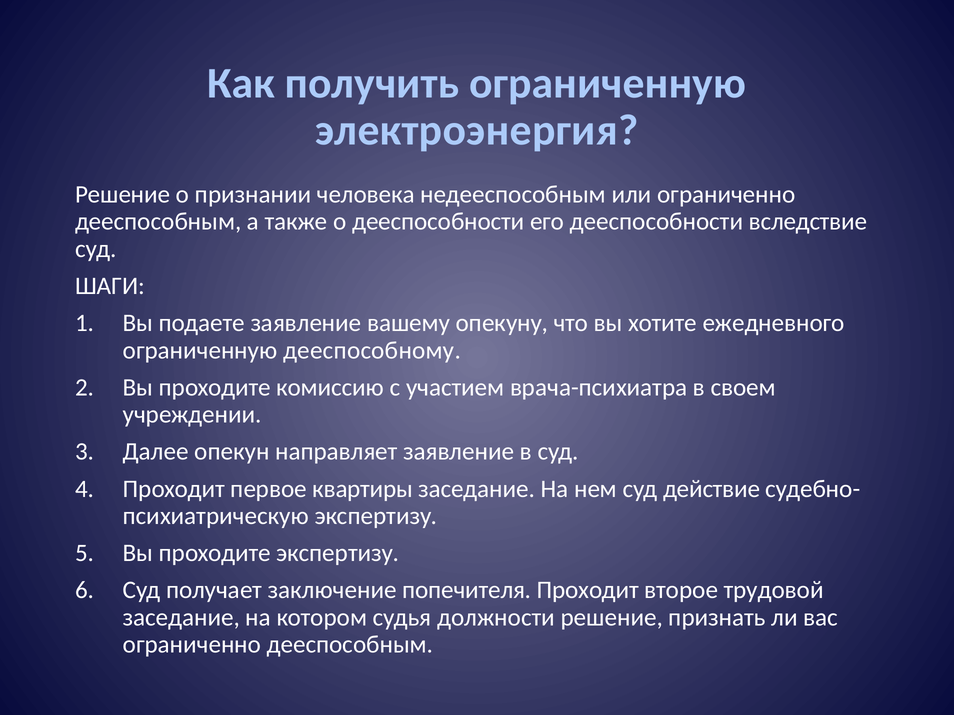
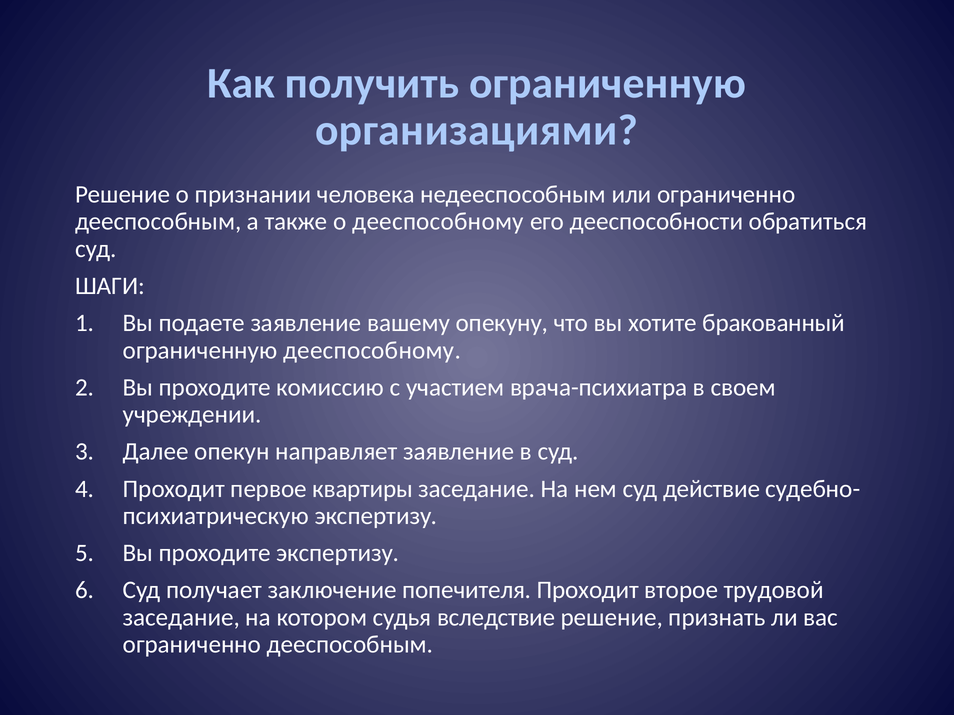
электроэнергия: электроэнергия -> организациями
о дееспособности: дееспособности -> дееспособному
вследствие: вследствие -> обратиться
ежедневного: ежедневного -> бракованный
должности: должности -> вследствие
